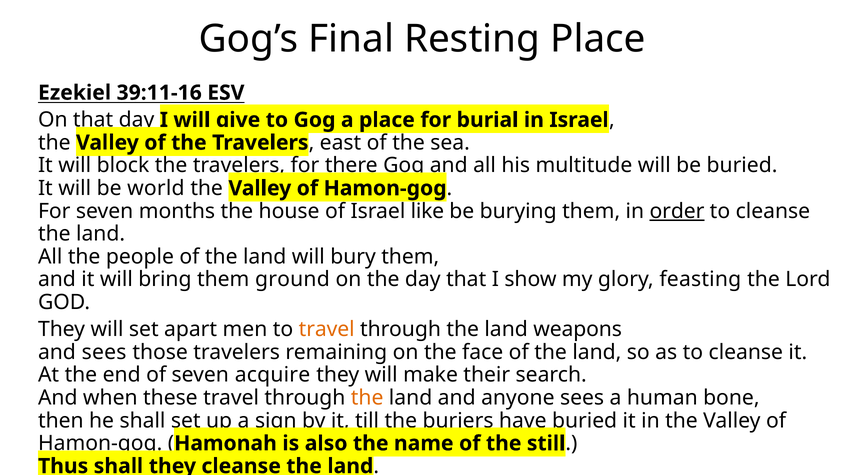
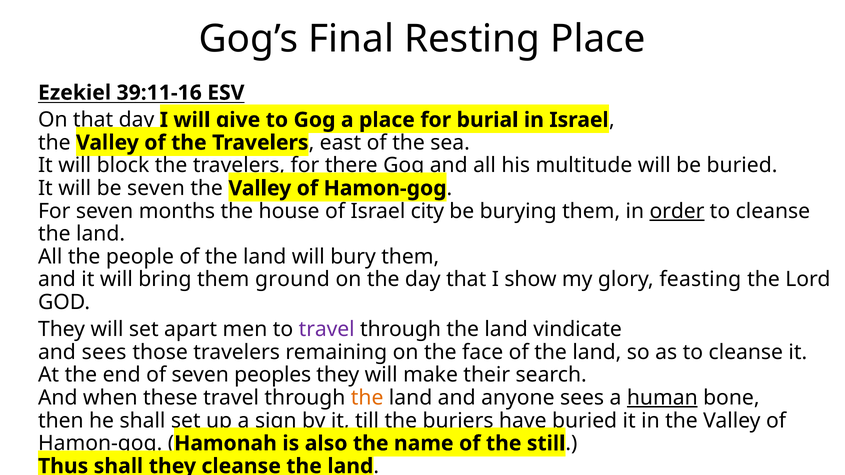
be world: world -> seven
like: like -> city
travel at (327, 330) colour: orange -> purple
weapons: weapons -> vindicate
acquire: acquire -> peoples
human underline: none -> present
